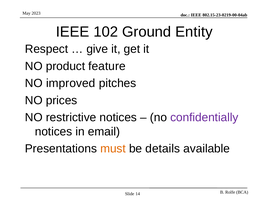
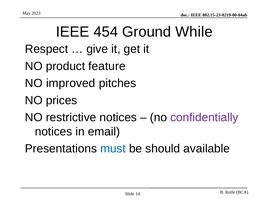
102: 102 -> 454
Entity: Entity -> While
must colour: orange -> blue
details: details -> should
